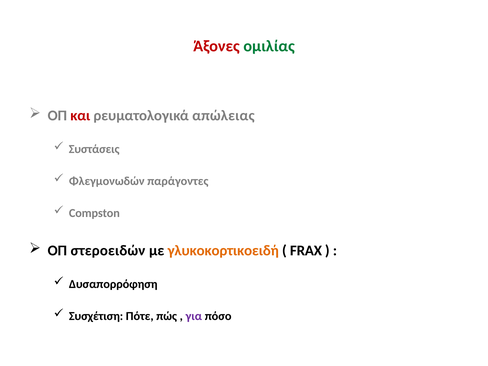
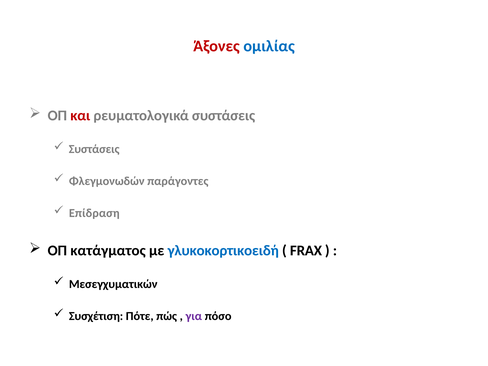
ομιλίας colour: green -> blue
ρευματολογικά απώλειας: απώλειας -> συστάσεις
Compston: Compston -> Επίδραση
στεροειδών: στεροειδών -> κατάγματος
γλυκοκορτικοειδή colour: orange -> blue
Δυσαπορρόφηση: Δυσαπορρόφηση -> Μεσεγχυματικών
